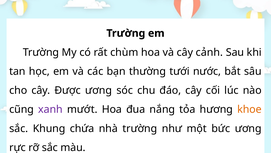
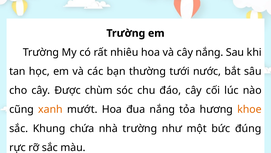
chùm: chùm -> nhiêu
cây cảnh: cảnh -> nắng
Được ương: ương -> chùm
xanh colour: purple -> orange
bức ương: ương -> đúng
